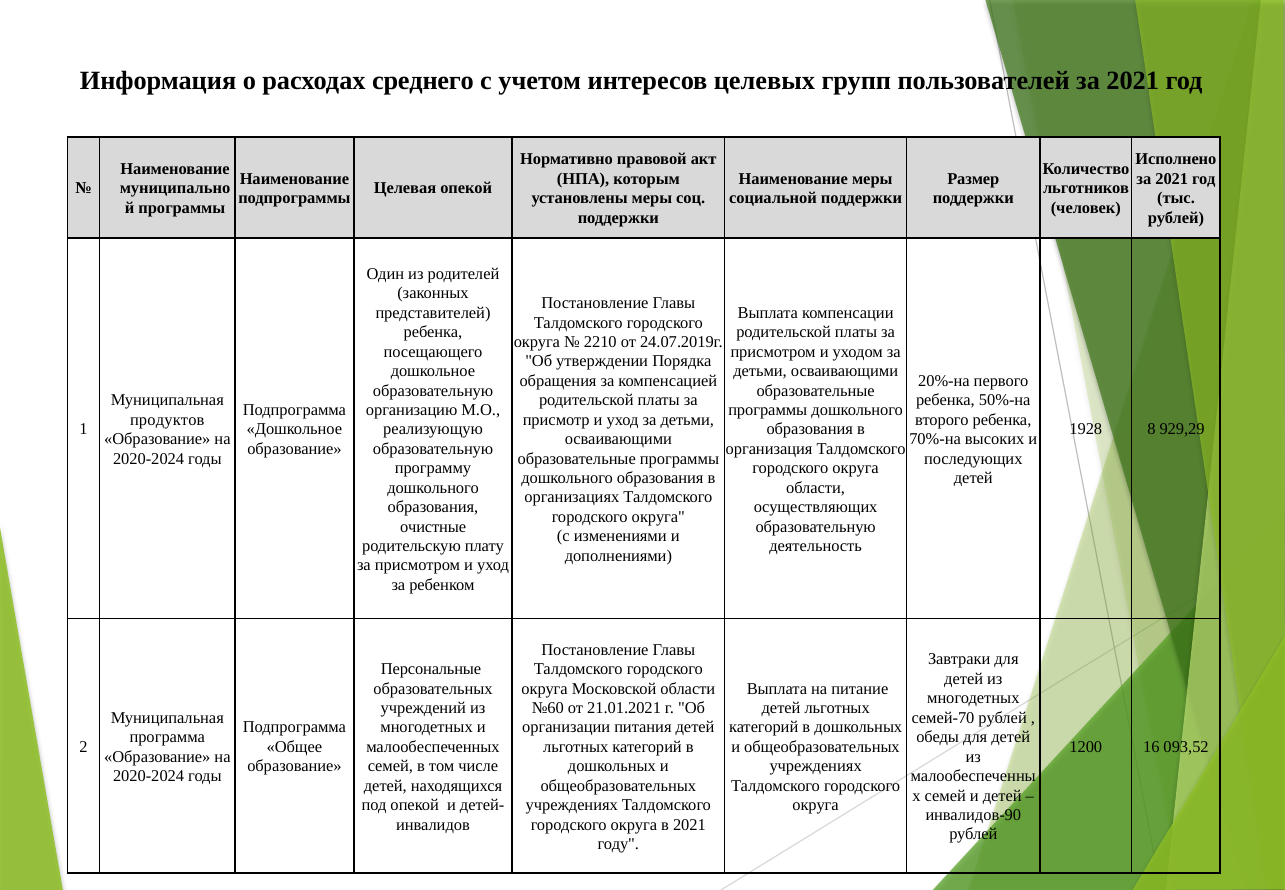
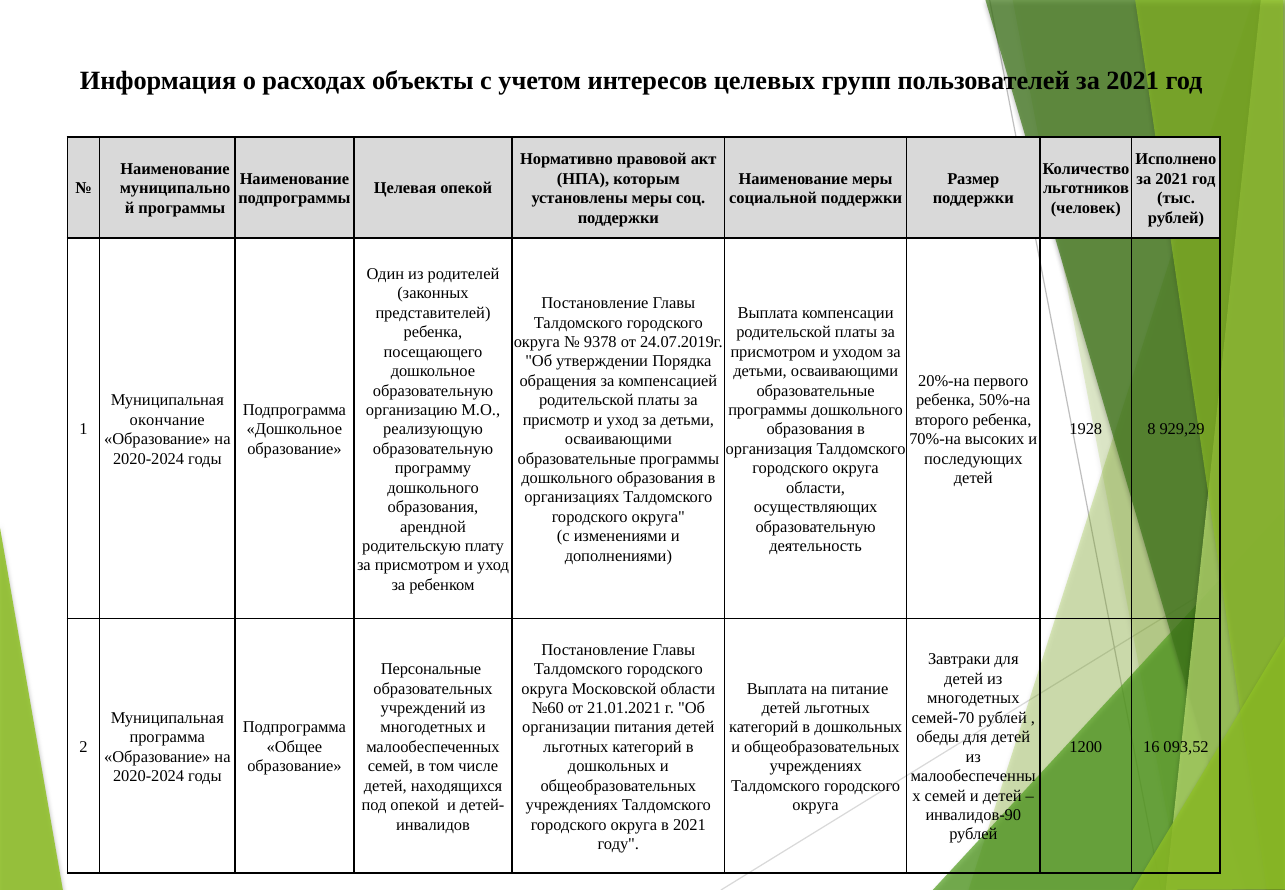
среднего: среднего -> объекты
2210: 2210 -> 9378
продуктов: продуктов -> окончание
очистные: очистные -> арендной
